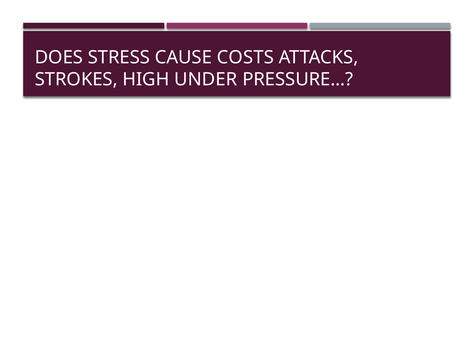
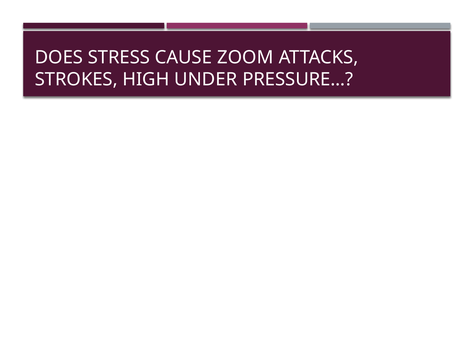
COSTS: COSTS -> ZOOM
